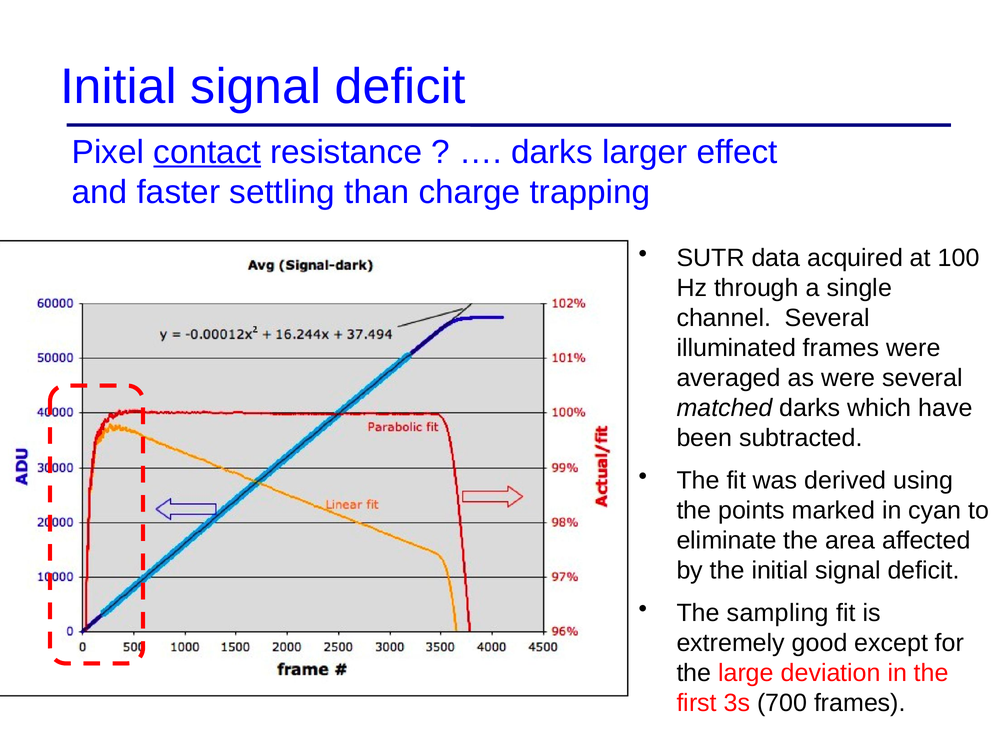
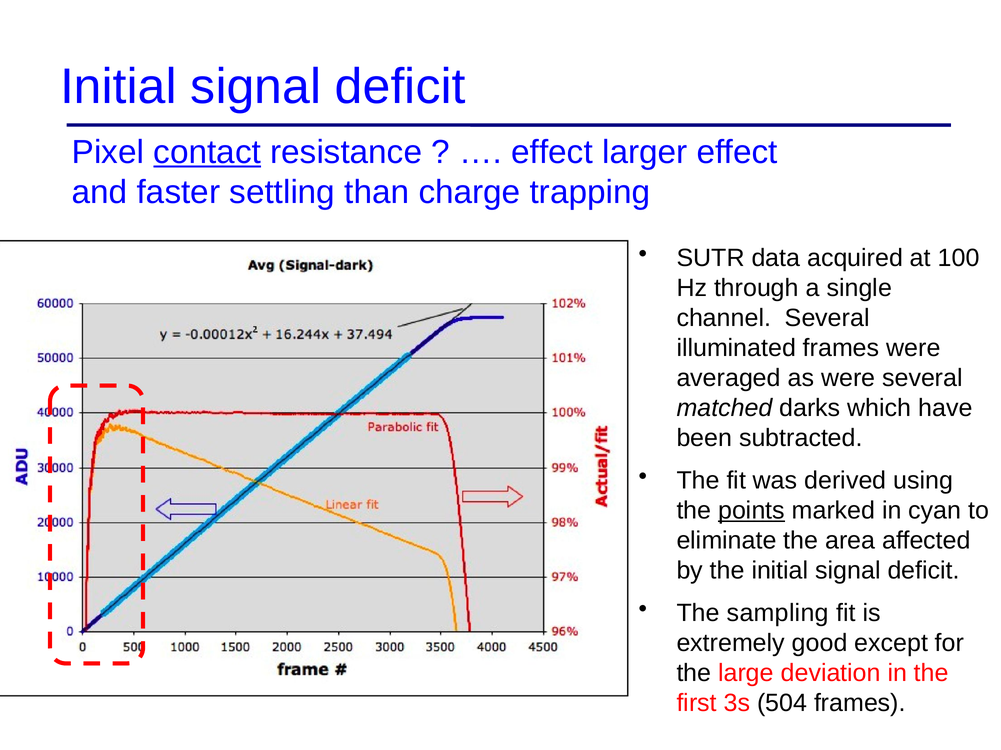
darks at (552, 152): darks -> effect
points underline: none -> present
700: 700 -> 504
